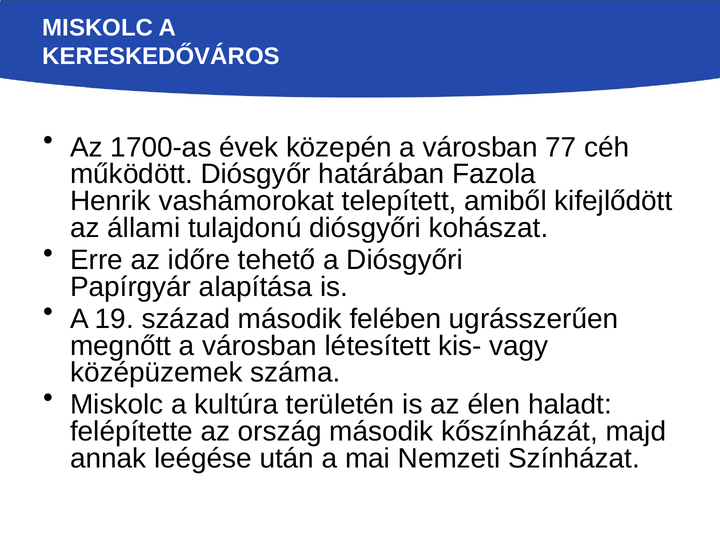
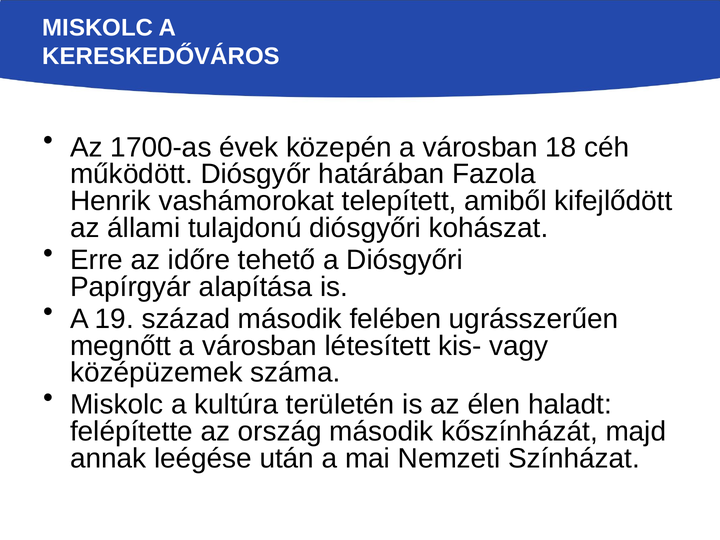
77: 77 -> 18
